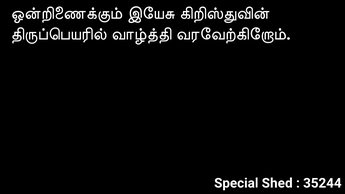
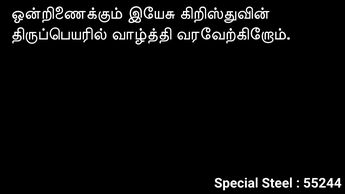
Shed: Shed -> Steel
35244: 35244 -> 55244
